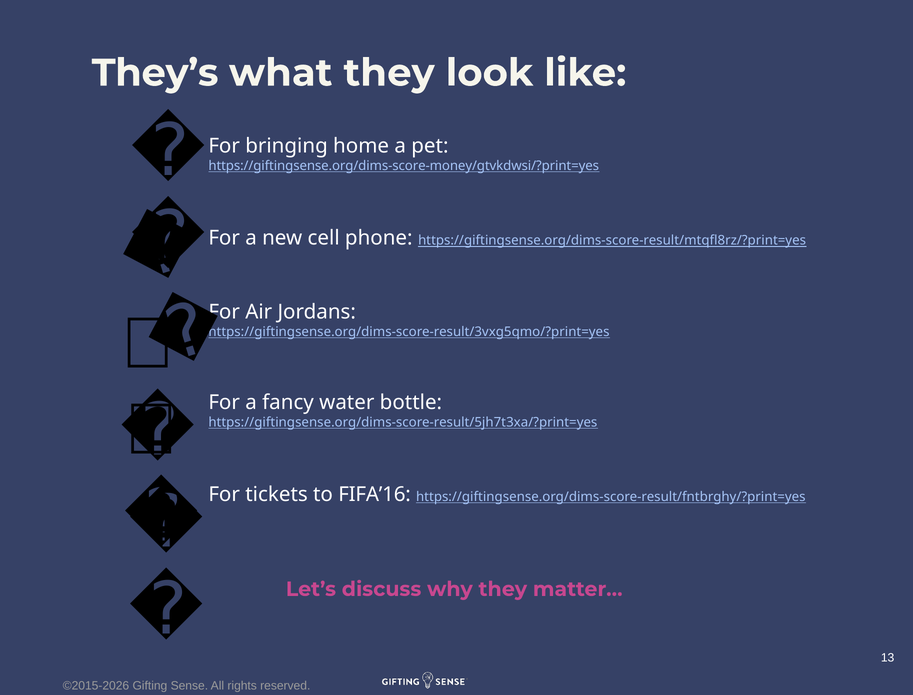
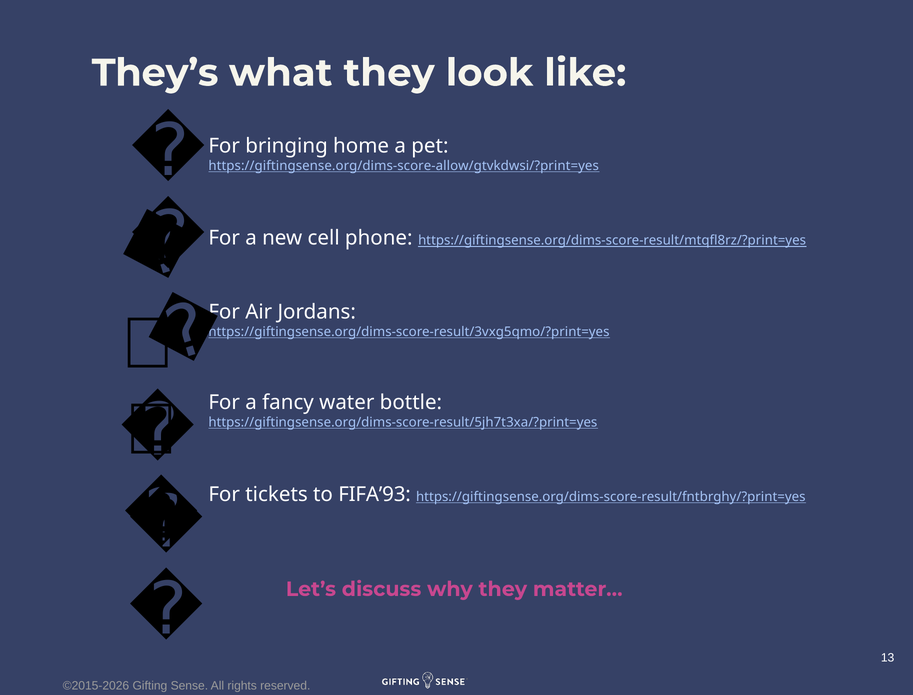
https://giftingsense.org/dims-score-money/gtvkdwsi/?print=yes: https://giftingsense.org/dims-score-money/gtvkdwsi/?print=yes -> https://giftingsense.org/dims-score-allow/gtvkdwsi/?print=yes
FIFA’16: FIFA’16 -> FIFA’93
